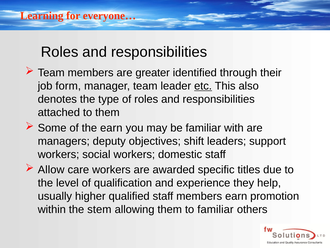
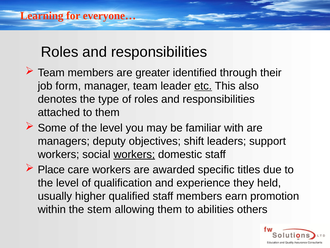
of the earn: earn -> level
workers at (134, 154) underline: none -> present
Allow: Allow -> Place
help: help -> held
to familiar: familiar -> abilities
